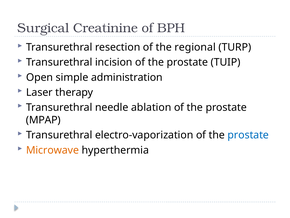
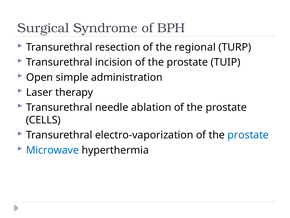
Creatinine: Creatinine -> Syndrome
MPAP: MPAP -> CELLS
Microwave colour: orange -> blue
